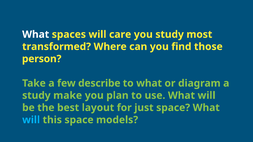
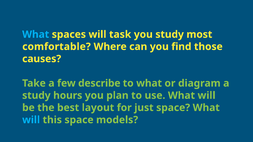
What at (36, 34) colour: white -> light blue
care: care -> task
transformed: transformed -> comfortable
person: person -> causes
make: make -> hours
